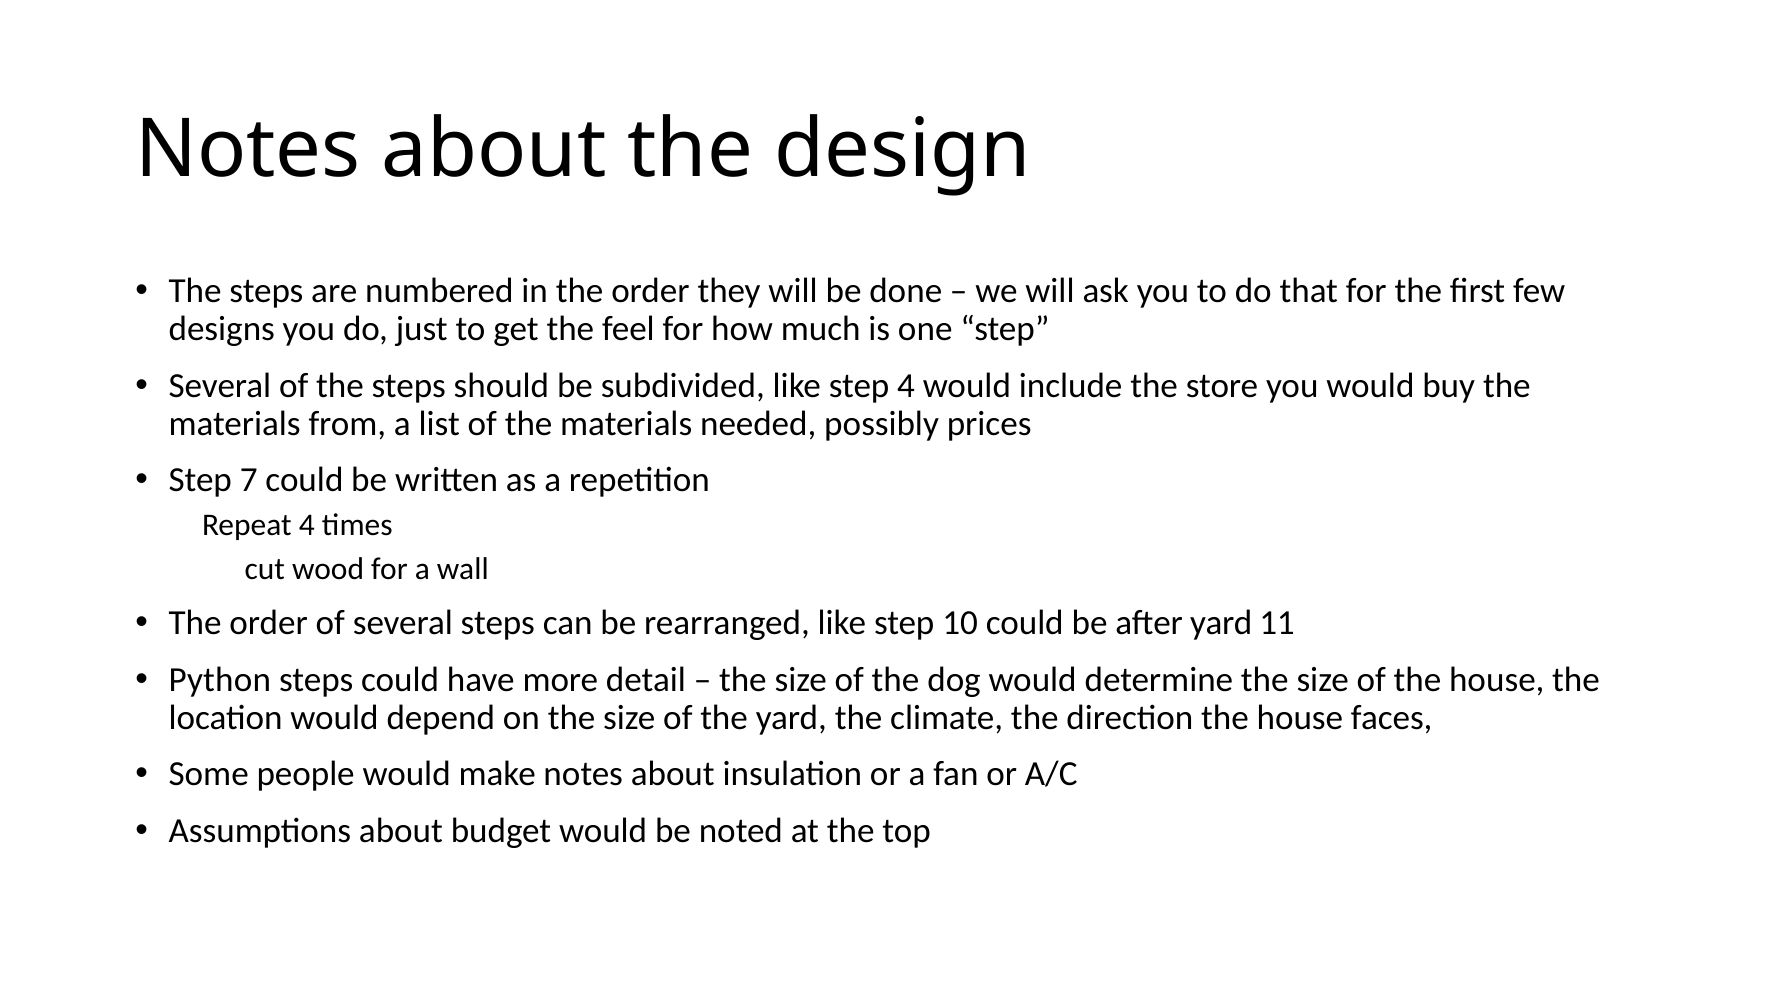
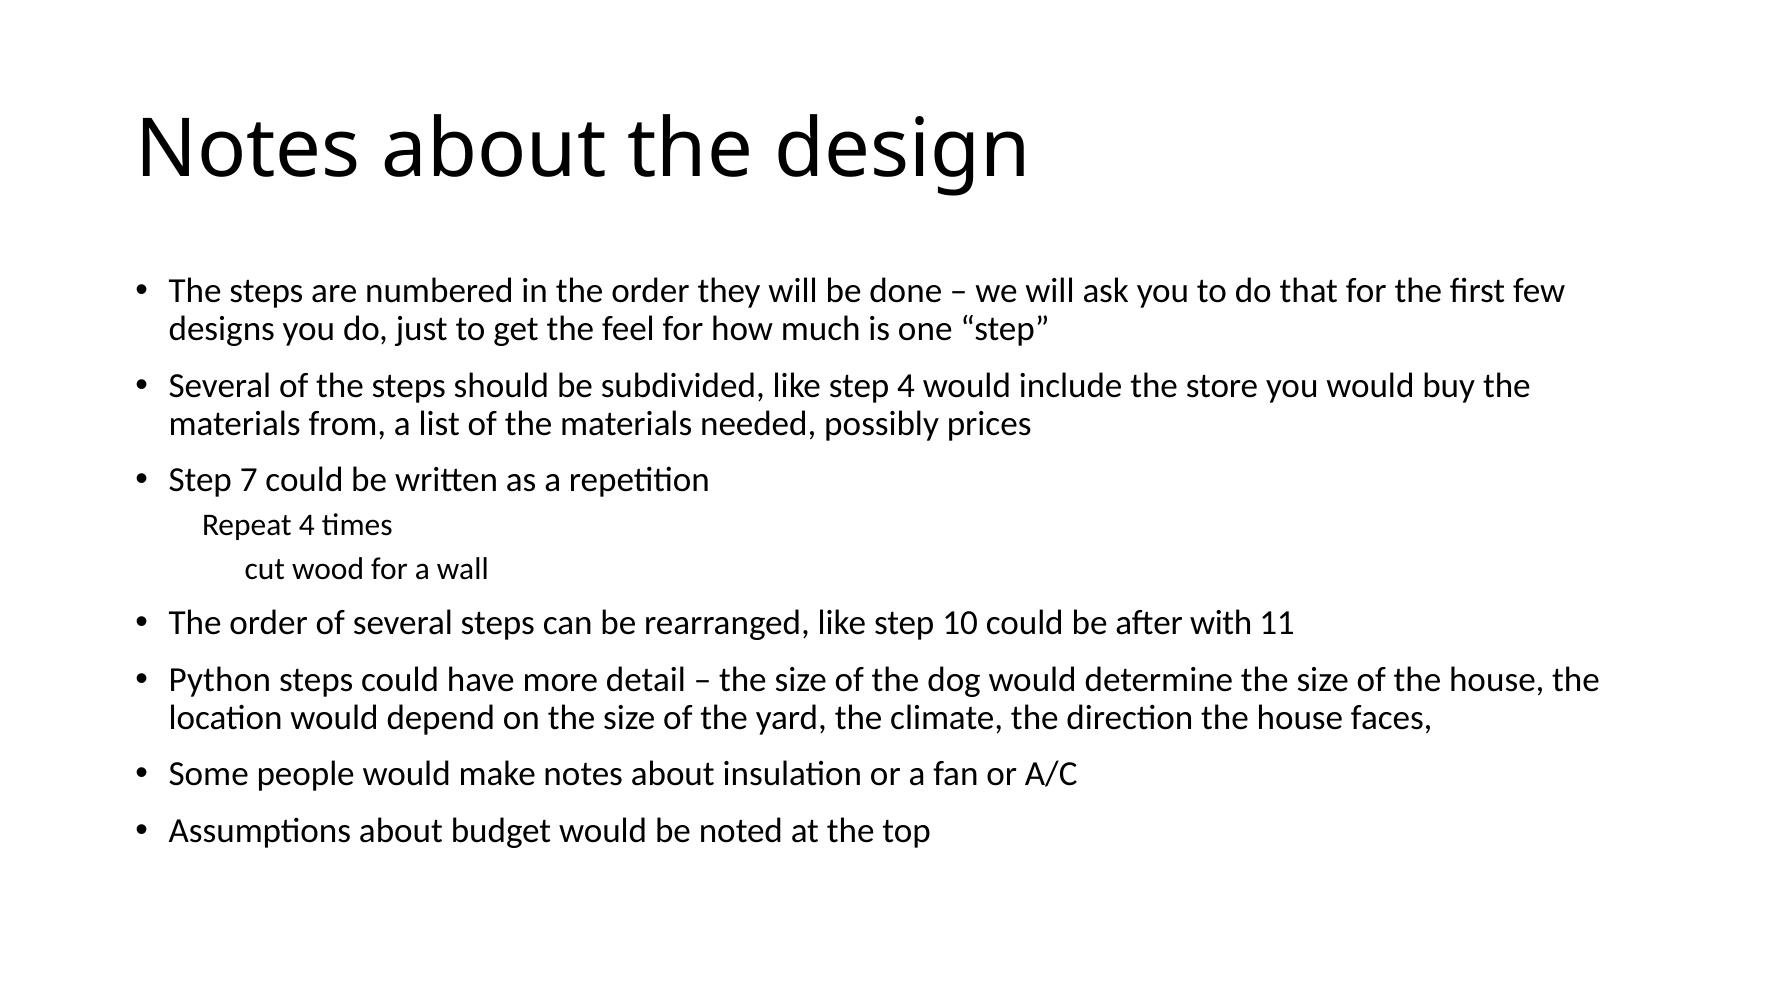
after yard: yard -> with
